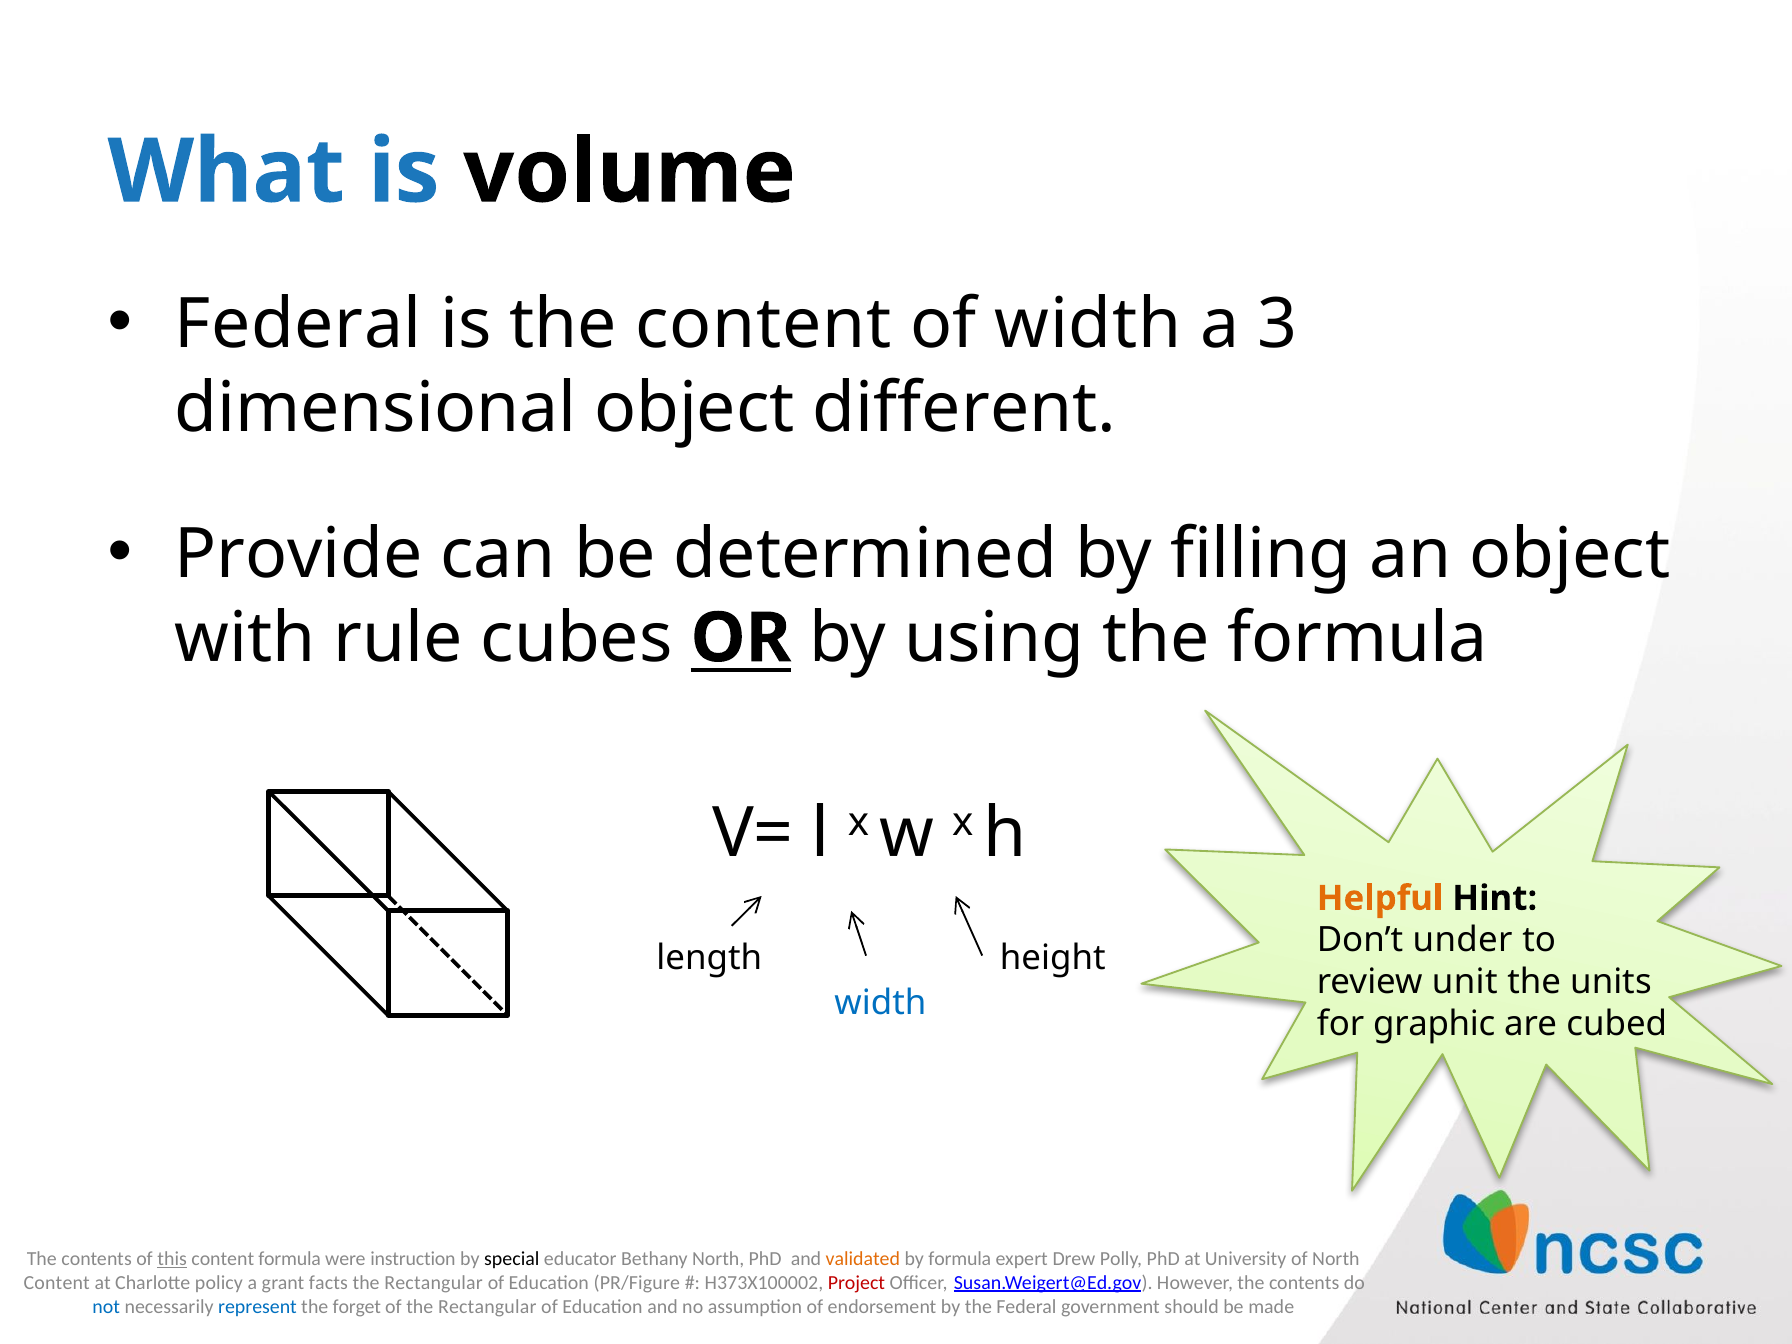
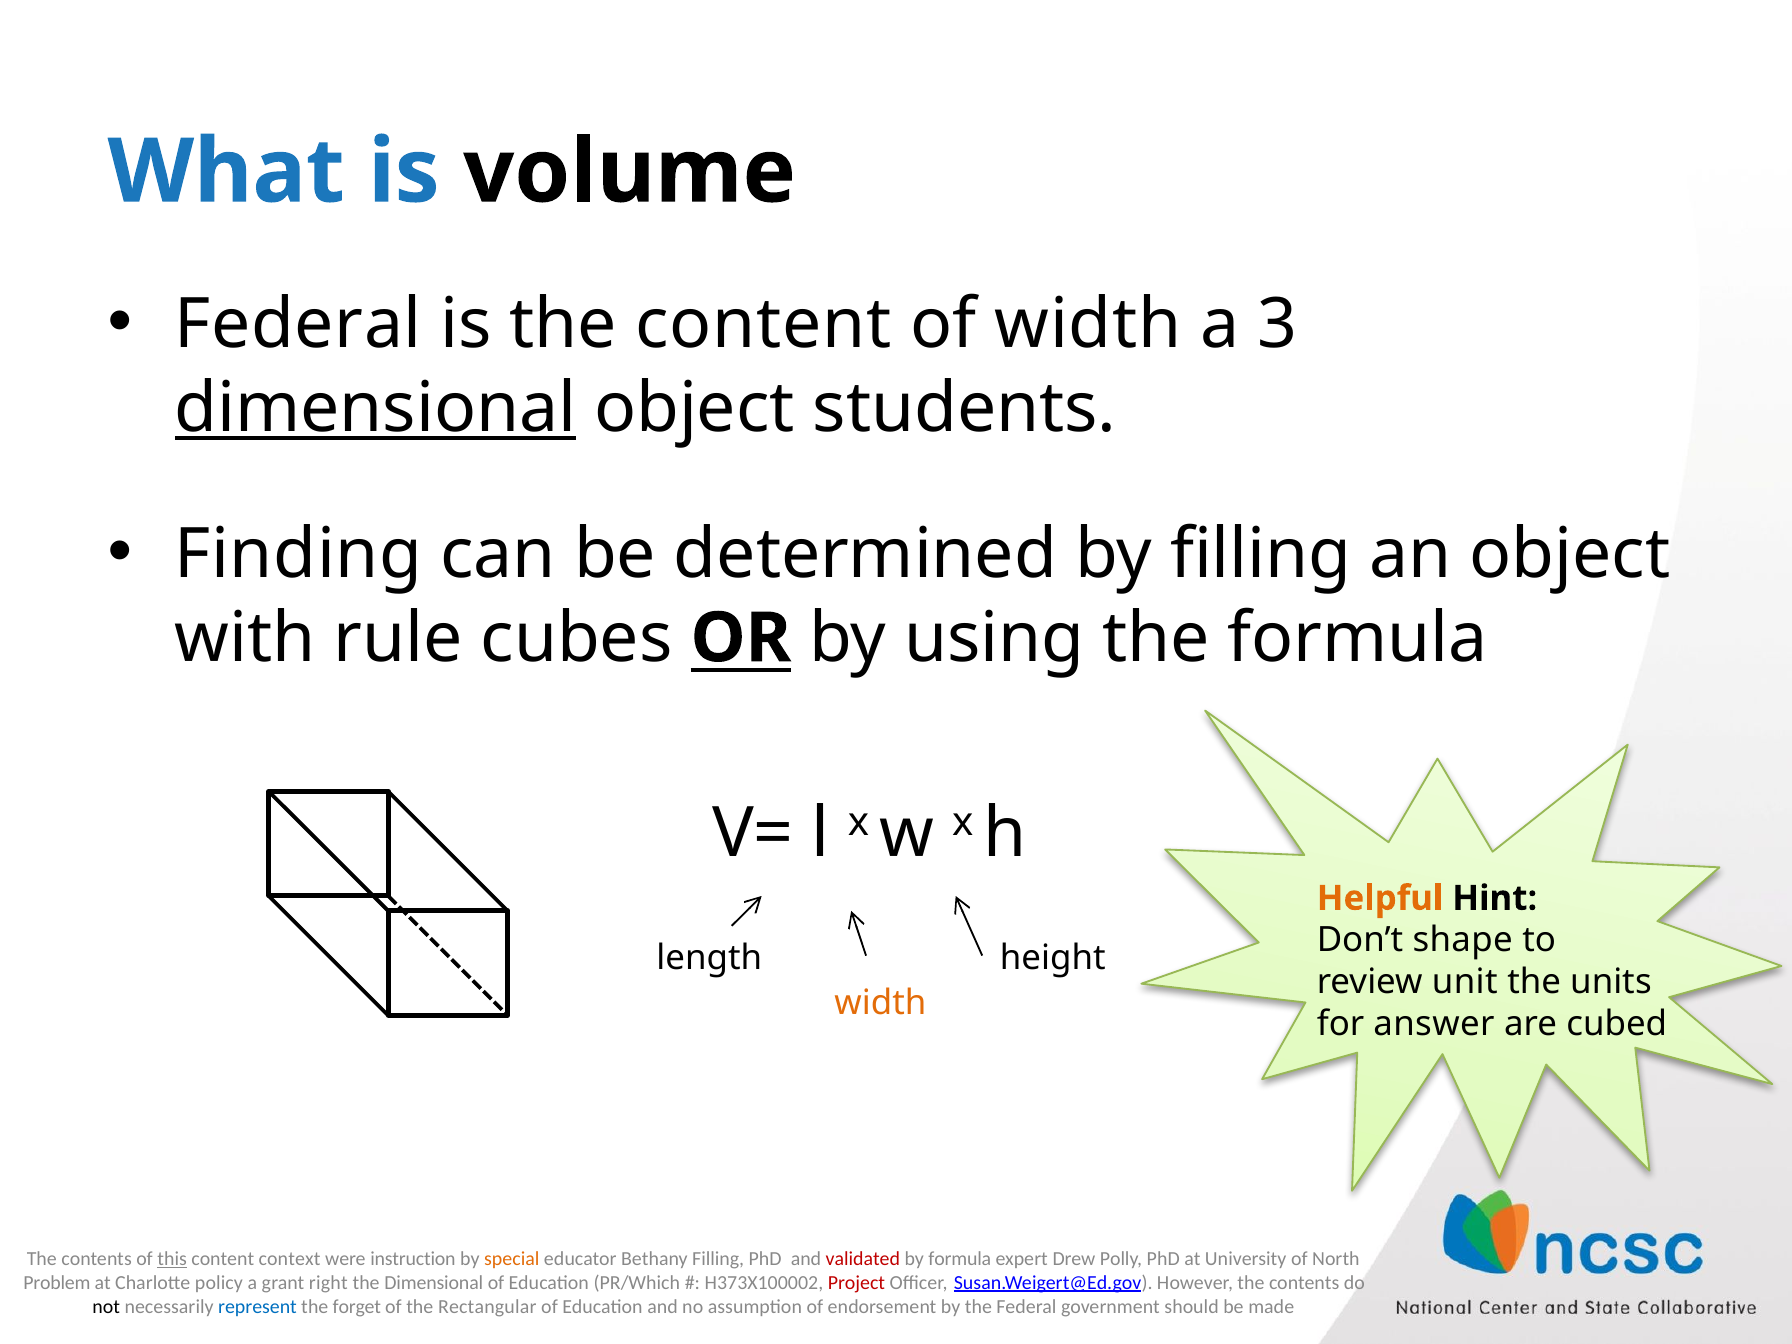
dimensional at (375, 408) underline: none -> present
different: different -> students
Provide: Provide -> Finding
under: under -> shape
width at (880, 1003) colour: blue -> orange
graphic: graphic -> answer
content formula: formula -> context
special colour: black -> orange
Bethany North: North -> Filling
validated colour: orange -> red
Content at (57, 1283): Content -> Problem
facts: facts -> right
Rectangular at (434, 1283): Rectangular -> Dimensional
PR/Figure: PR/Figure -> PR/Which
not colour: blue -> black
